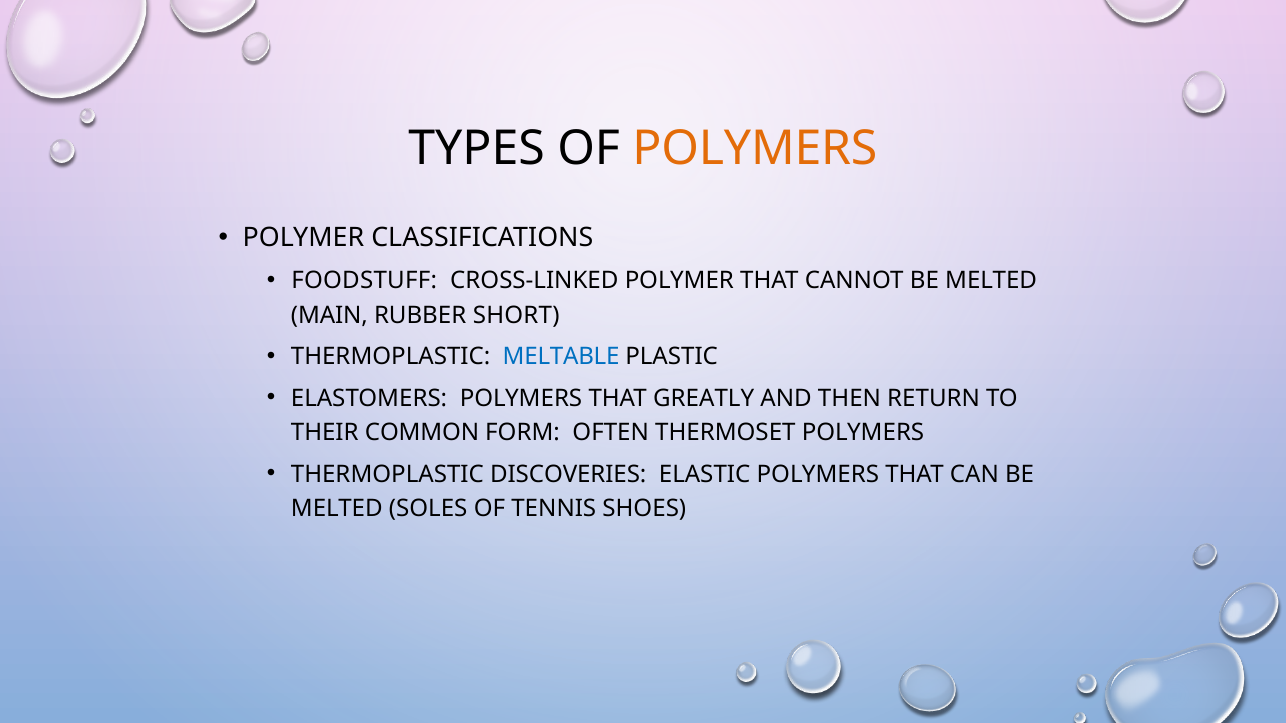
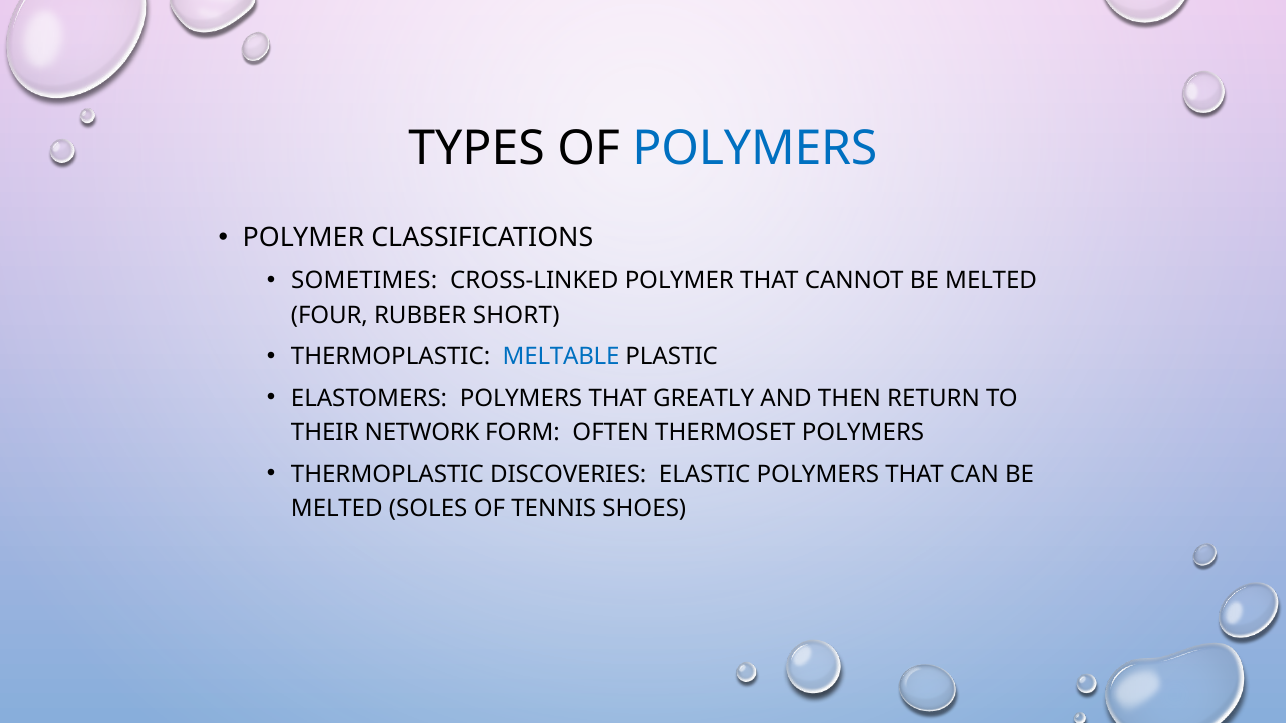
POLYMERS at (755, 149) colour: orange -> blue
FOODSTUFF: FOODSTUFF -> SOMETIMES
MAIN: MAIN -> FOUR
COMMON: COMMON -> NETWORK
